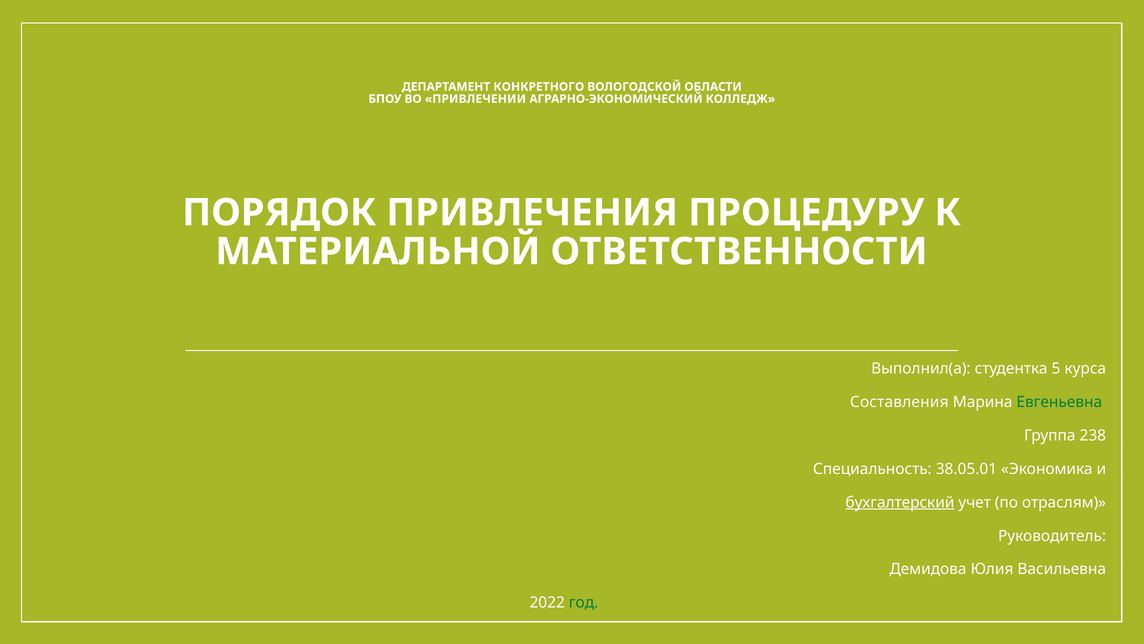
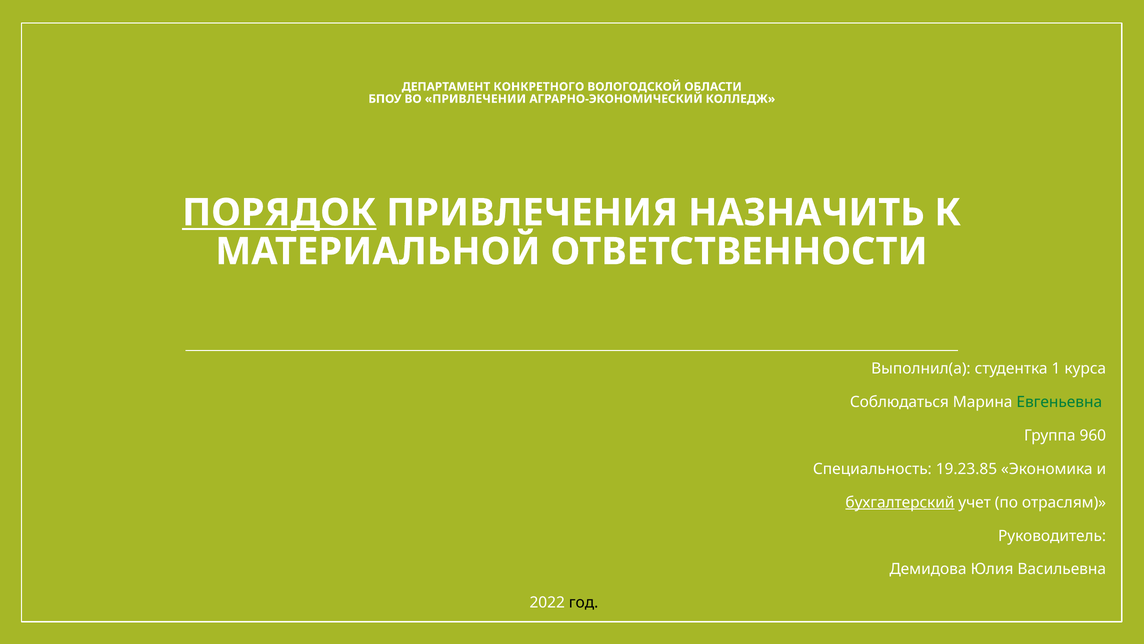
ПОРЯДОК underline: none -> present
ПРОЦЕДУРУ: ПРОЦЕДУРУ -> НАЗНАЧИТЬ
5: 5 -> 1
Составления: Составления -> Соблюдаться
238: 238 -> 960
38.05.01: 38.05.01 -> 19.23.85
год colour: green -> black
